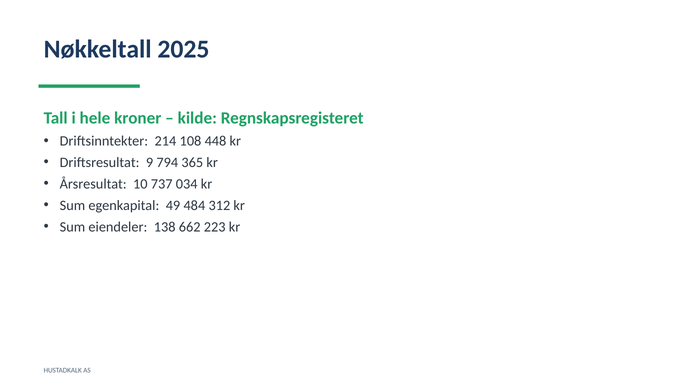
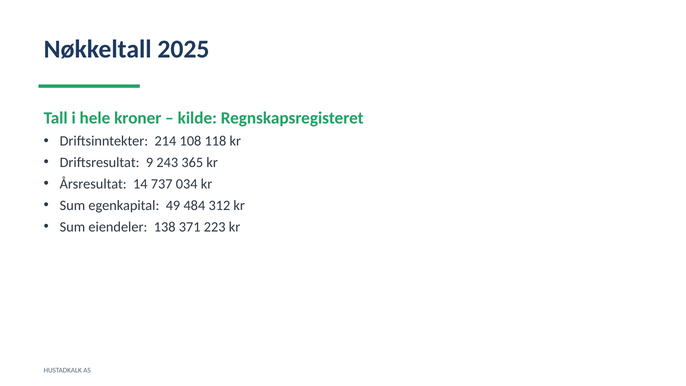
448: 448 -> 118
794: 794 -> 243
10: 10 -> 14
662: 662 -> 371
